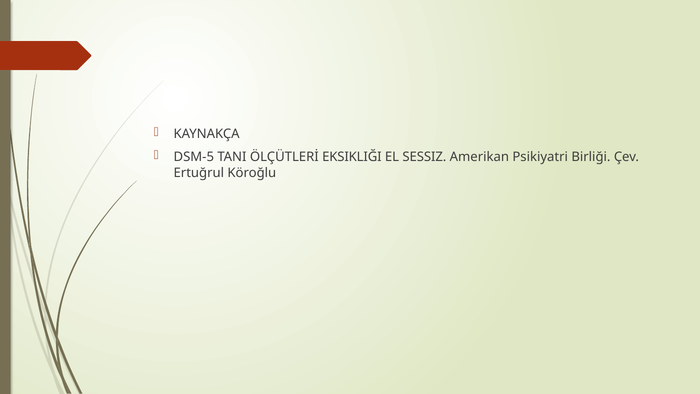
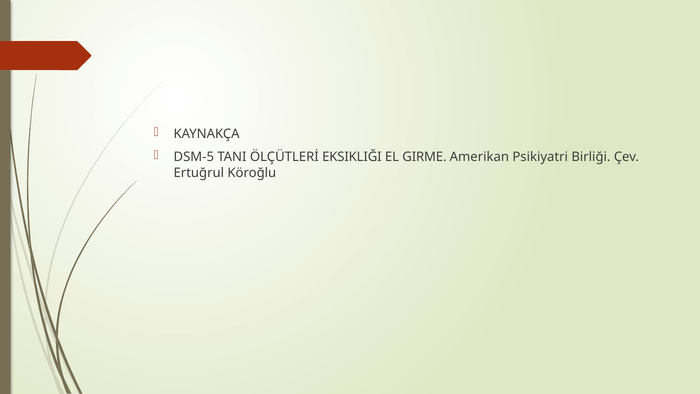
SESSIZ: SESSIZ -> GIRME
